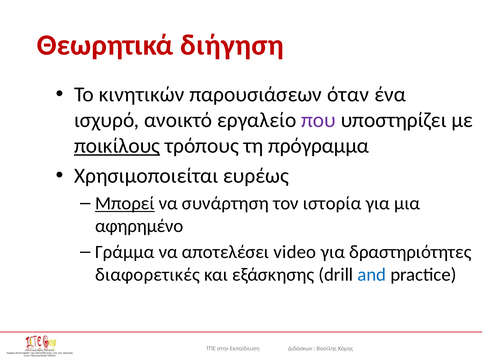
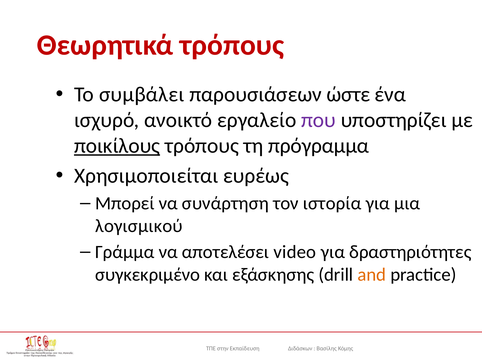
Θεωρητικά διήγηση: διήγηση -> τρόπους
κινητικών: κινητικών -> συμβάλει
όταν: όταν -> ώστε
Μπορεί underline: present -> none
αφηρημένο: αφηρημένο -> λογισμικού
διαφορετικές: διαφορετικές -> συγκεκριμένο
and colour: blue -> orange
